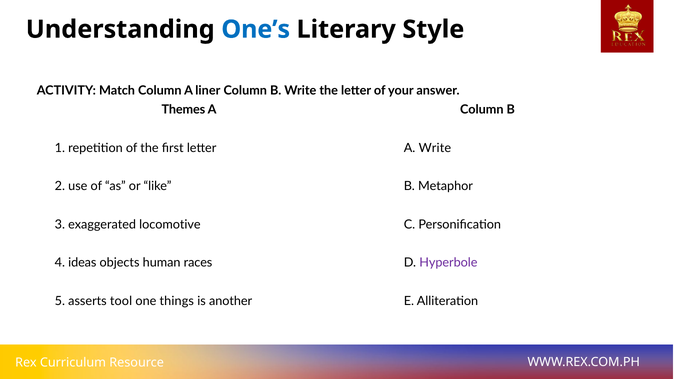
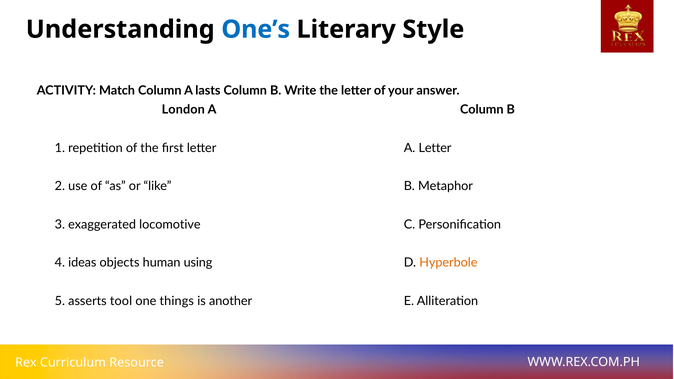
liner: liner -> lasts
Themes: Themes -> London
A Write: Write -> Letter
races: races -> using
Hyperbole colour: purple -> orange
